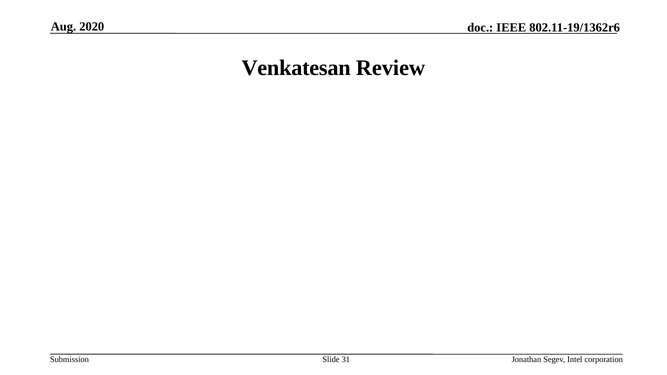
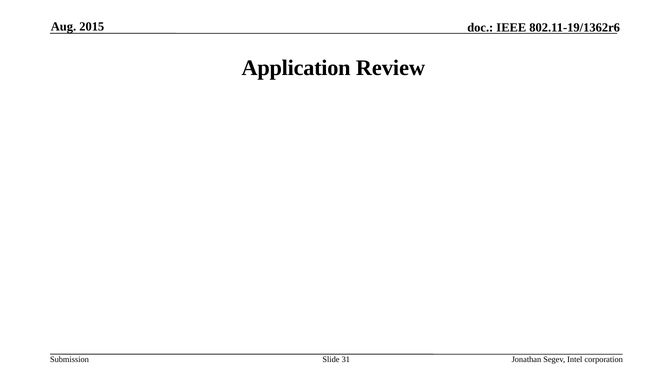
2020: 2020 -> 2015
Venkatesan: Venkatesan -> Application
